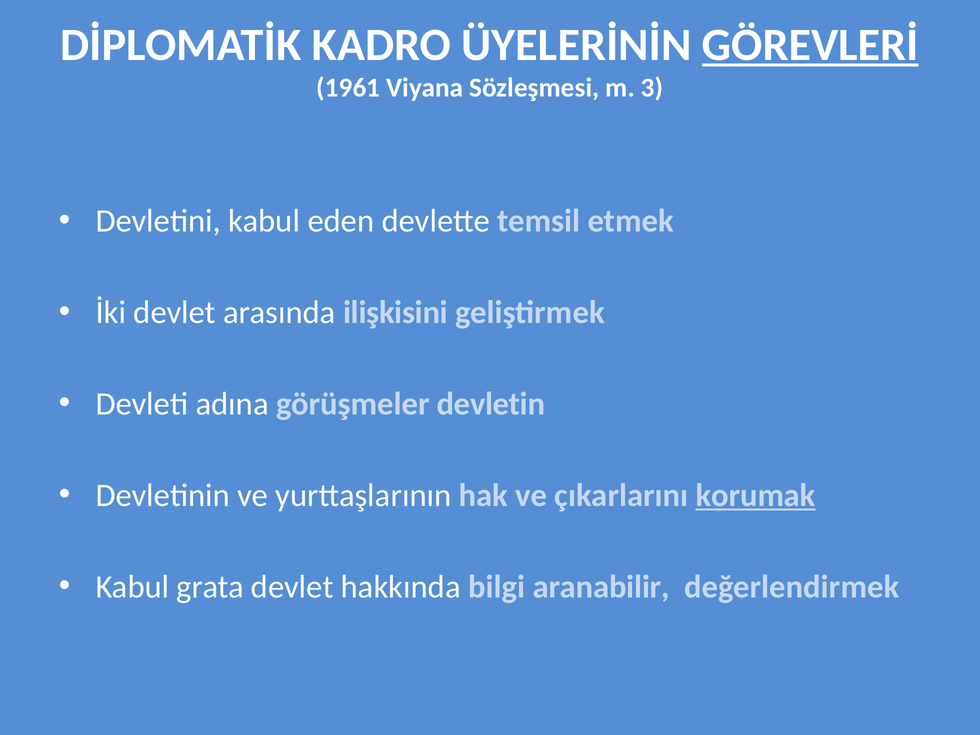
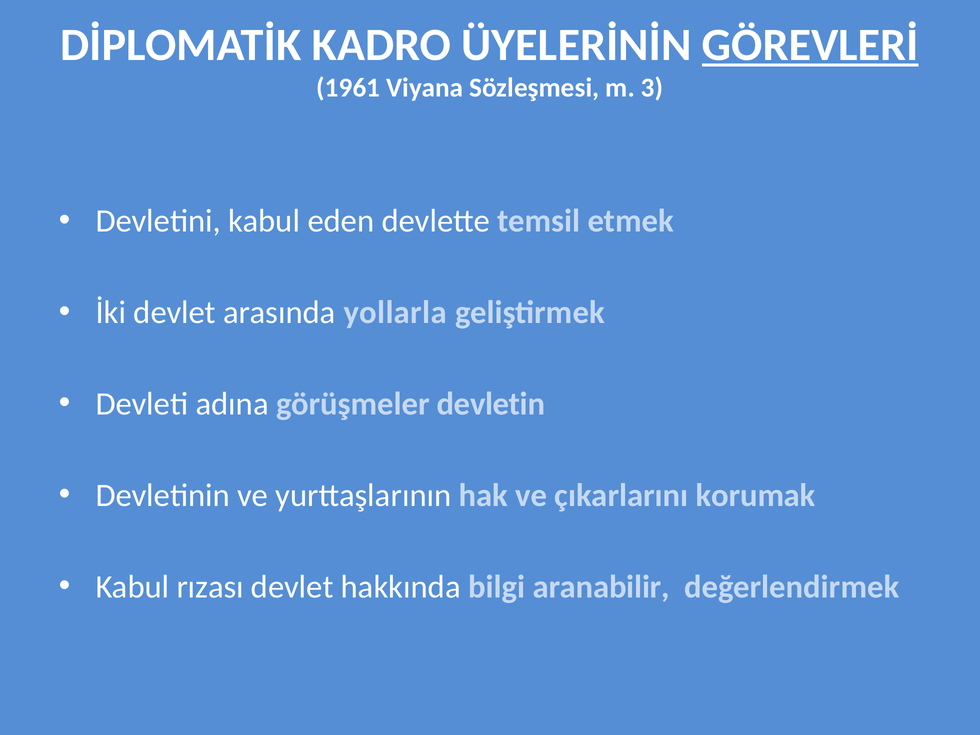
ilişkisini: ilişkisini -> yollarla
korumak underline: present -> none
grata: grata -> rızası
